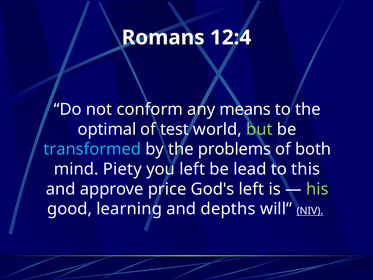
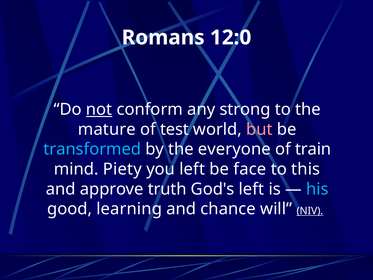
12:4: 12:4 -> 12:0
not underline: none -> present
means: means -> strong
optimal: optimal -> mature
but colour: light green -> pink
problems: problems -> everyone
both: both -> train
lead: lead -> face
price: price -> truth
his colour: light green -> light blue
depths: depths -> chance
